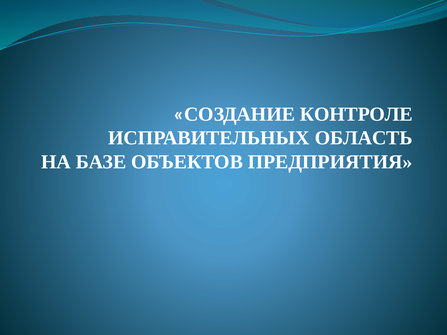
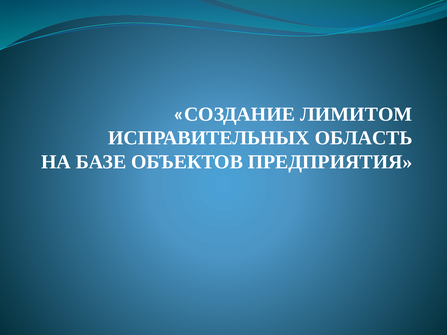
КОНТРОЛЕ: КОНТРОЛЕ -> ЛИМИТОМ
